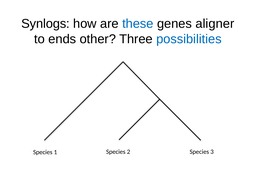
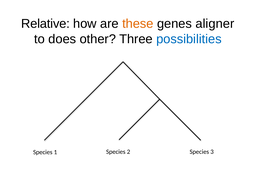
Synlogs: Synlogs -> Relative
these colour: blue -> orange
ends: ends -> does
